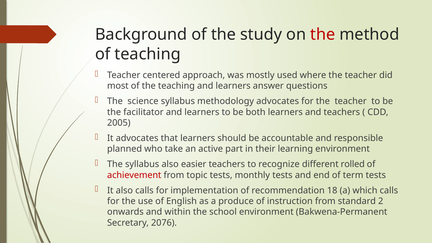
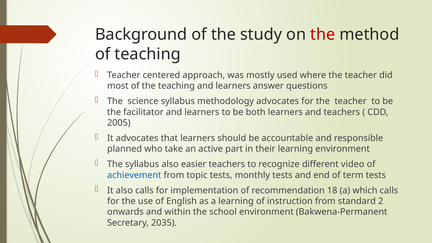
rolled: rolled -> video
achievement colour: red -> blue
a produce: produce -> learning
2076: 2076 -> 2035
